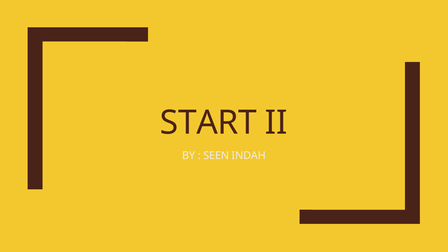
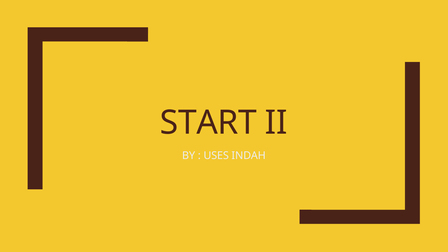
SEEN: SEEN -> USES
